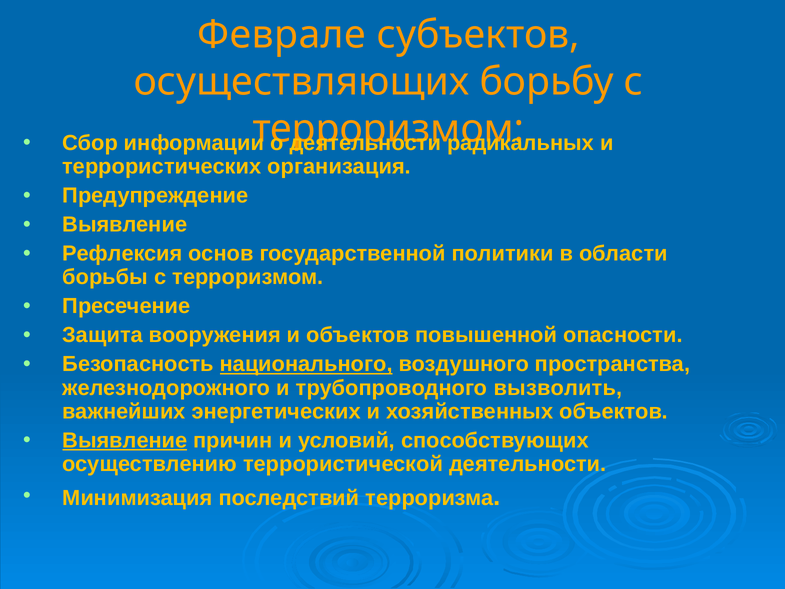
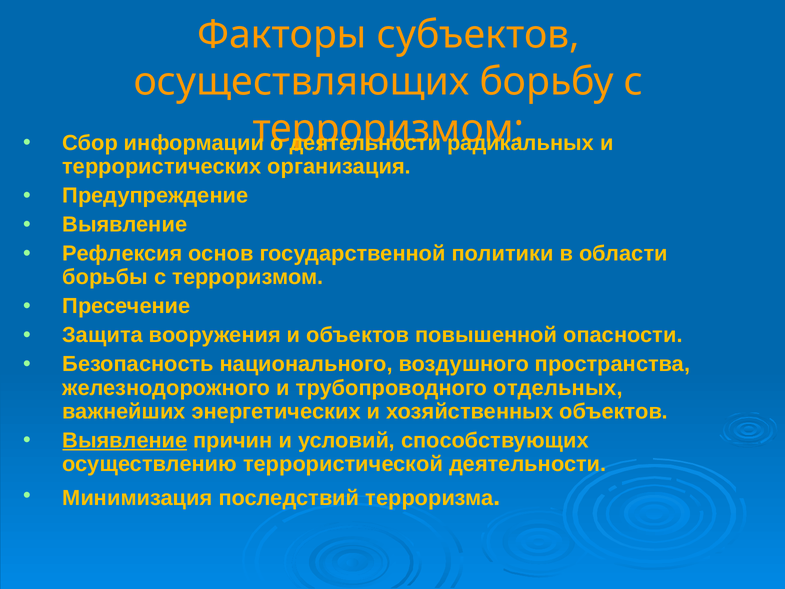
Феврале: Феврале -> Факторы
национального underline: present -> none
вызволить: вызволить -> отдельных
